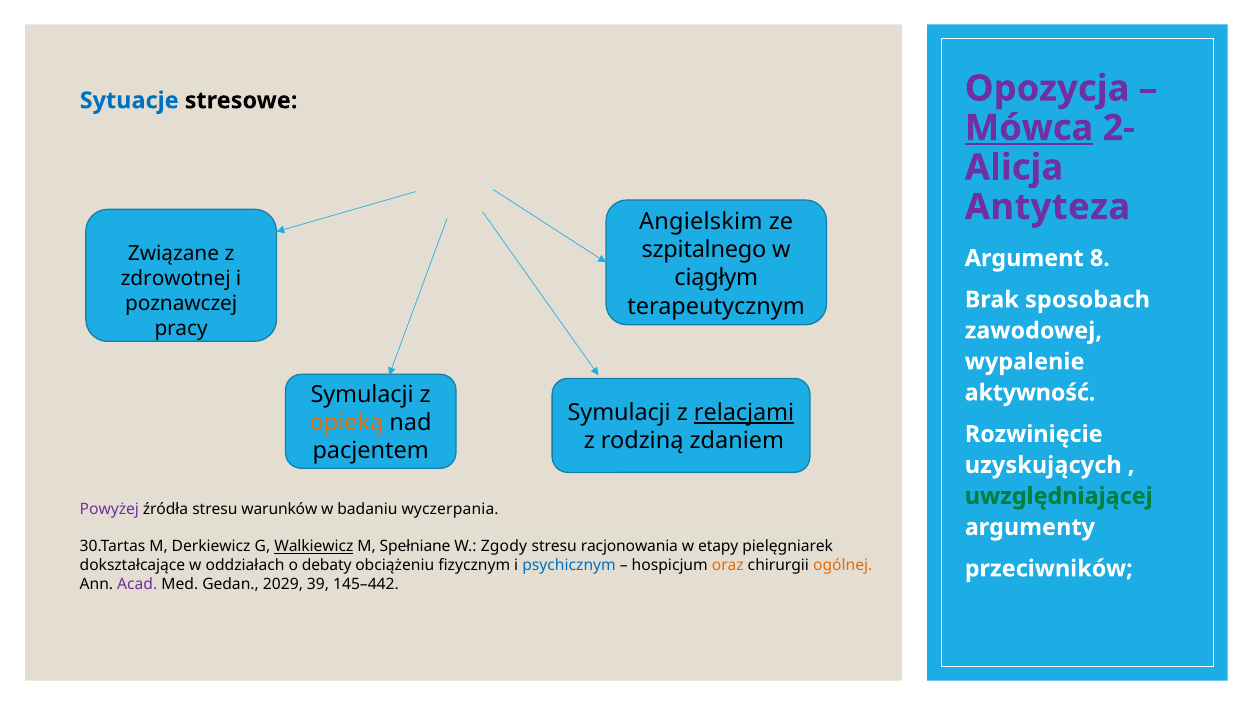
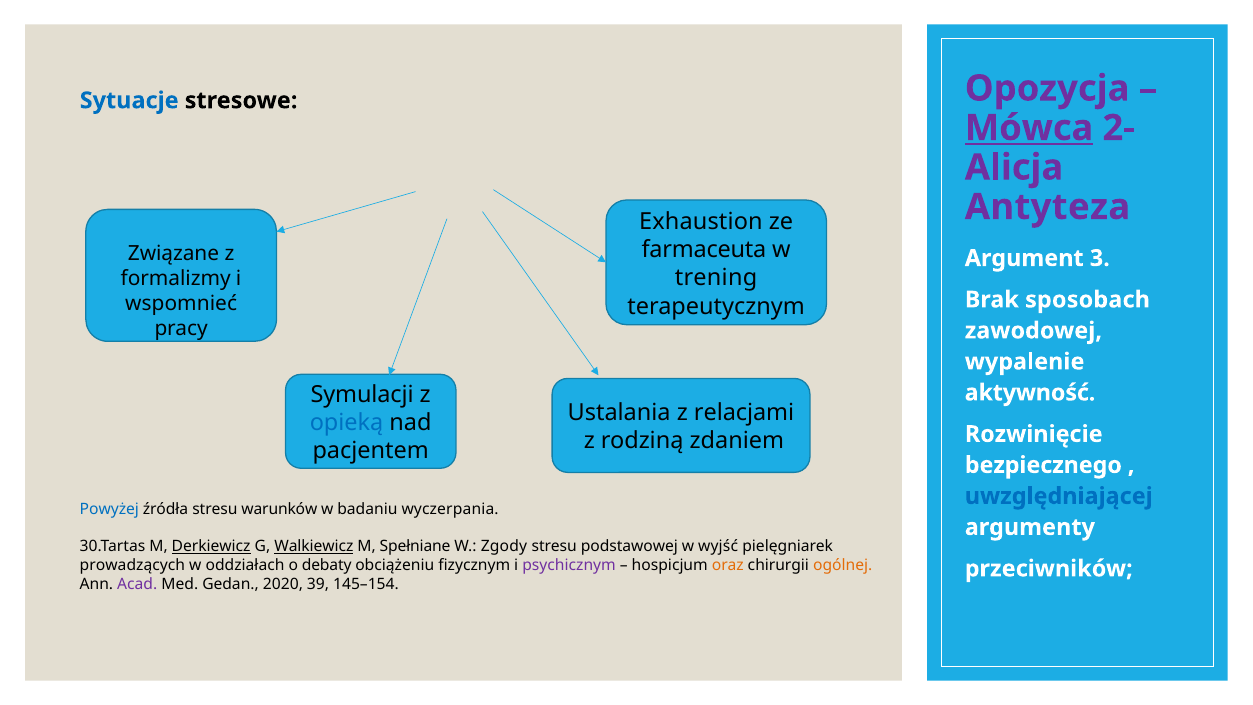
Angielskim: Angielskim -> Exhaustion
szpitalnego: szpitalnego -> farmaceuta
8: 8 -> 3
ciągłym: ciągłym -> trening
zdrowotnej: zdrowotnej -> formalizmy
poznawczej: poznawczej -> wspomnieć
Symulacji at (619, 413): Symulacji -> Ustalania
relacjami underline: present -> none
opieką colour: orange -> blue
uzyskujących: uzyskujących -> bezpiecznego
uwzględniającej colour: green -> blue
Powyżej colour: purple -> blue
Derkiewicz underline: none -> present
racjonowania: racjonowania -> podstawowej
etapy: etapy -> wyjść
dokształcające: dokształcające -> prowadzących
psychicznym colour: blue -> purple
2029: 2029 -> 2020
145–442: 145–442 -> 145–154
